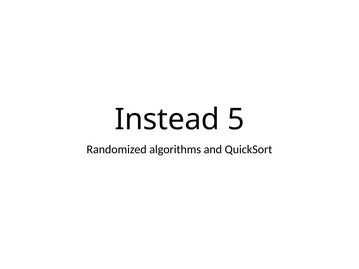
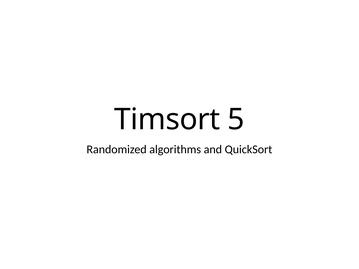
Instead: Instead -> Timsort
